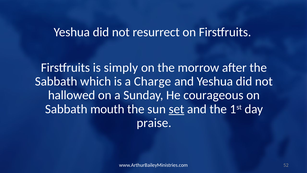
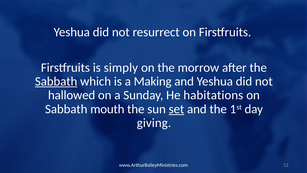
Sabbath at (56, 81) underline: none -> present
Charge: Charge -> Making
courageous: courageous -> habitations
praise: praise -> giving
